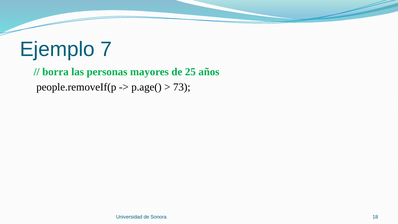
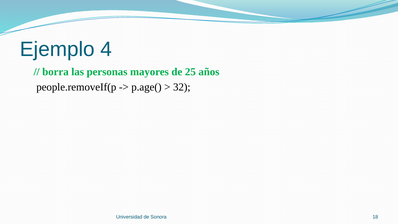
7: 7 -> 4
73: 73 -> 32
